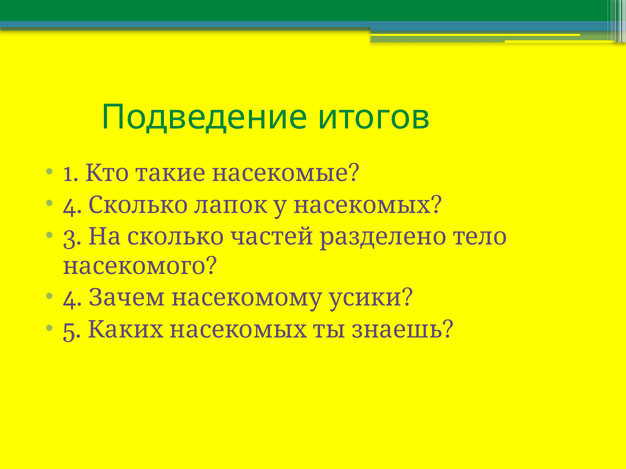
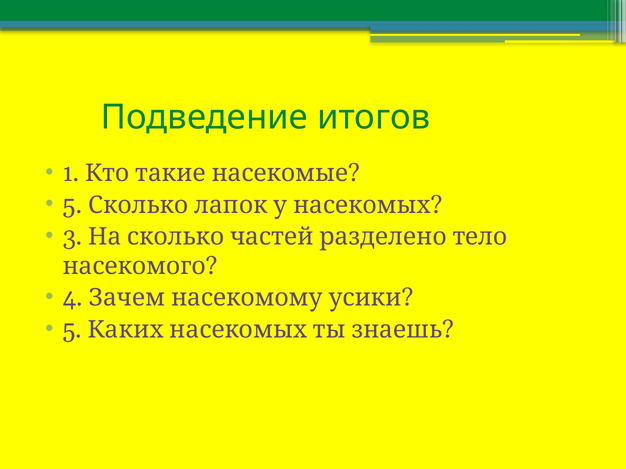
4 at (73, 205): 4 -> 5
